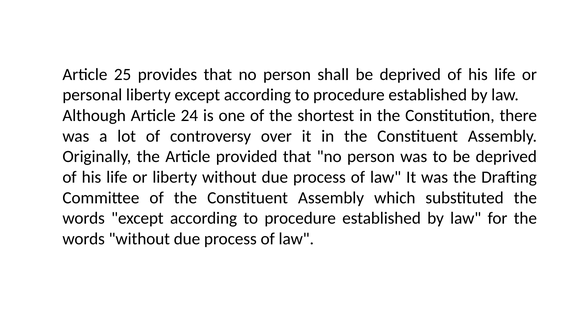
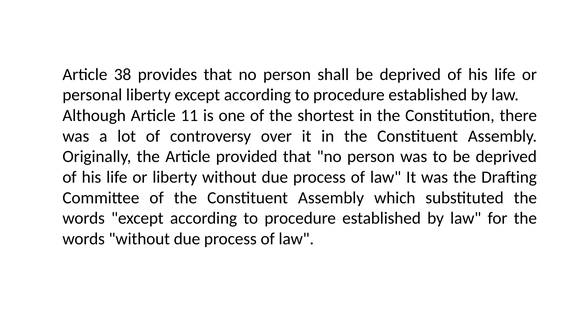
25: 25 -> 38
24: 24 -> 11
